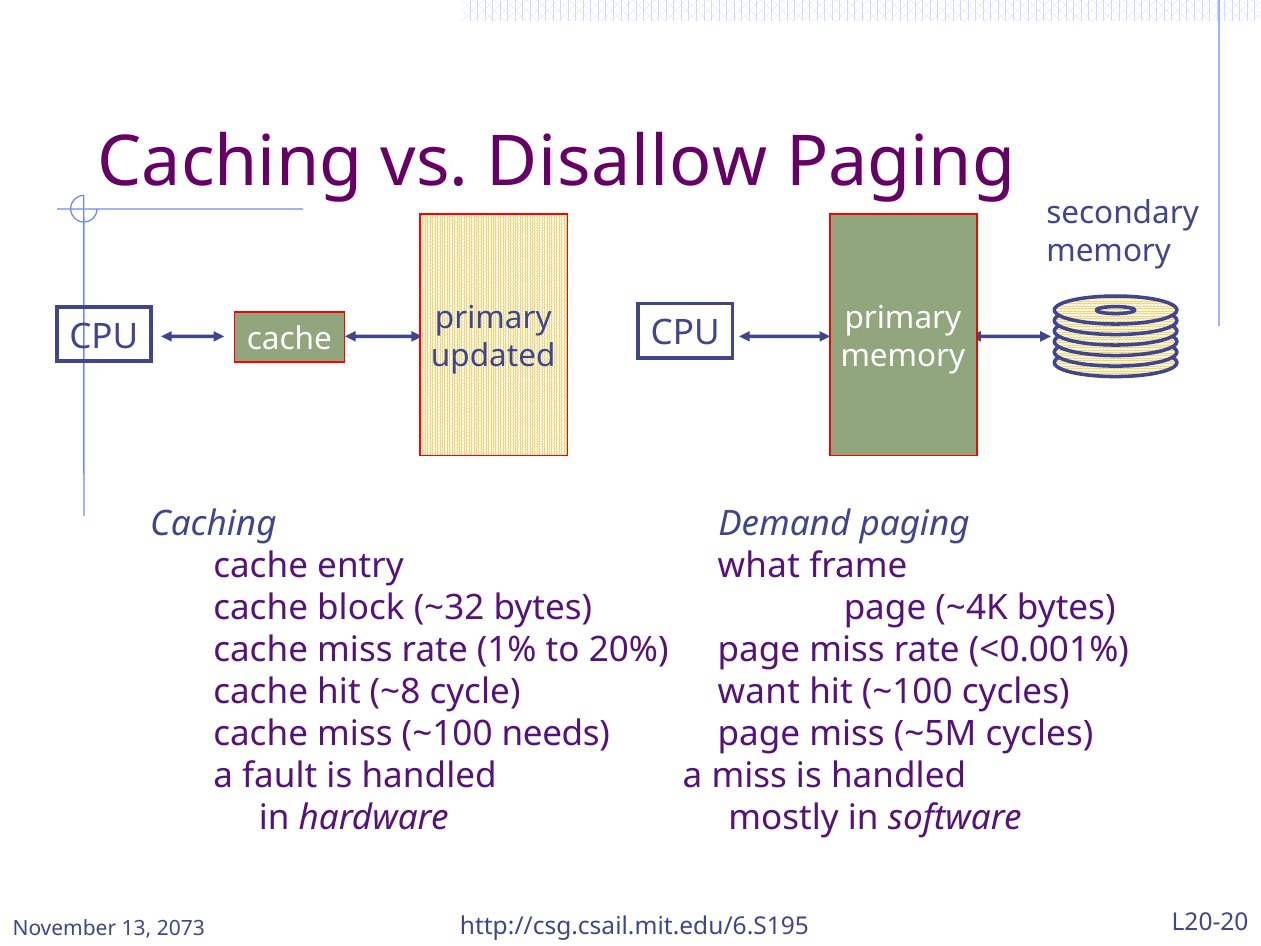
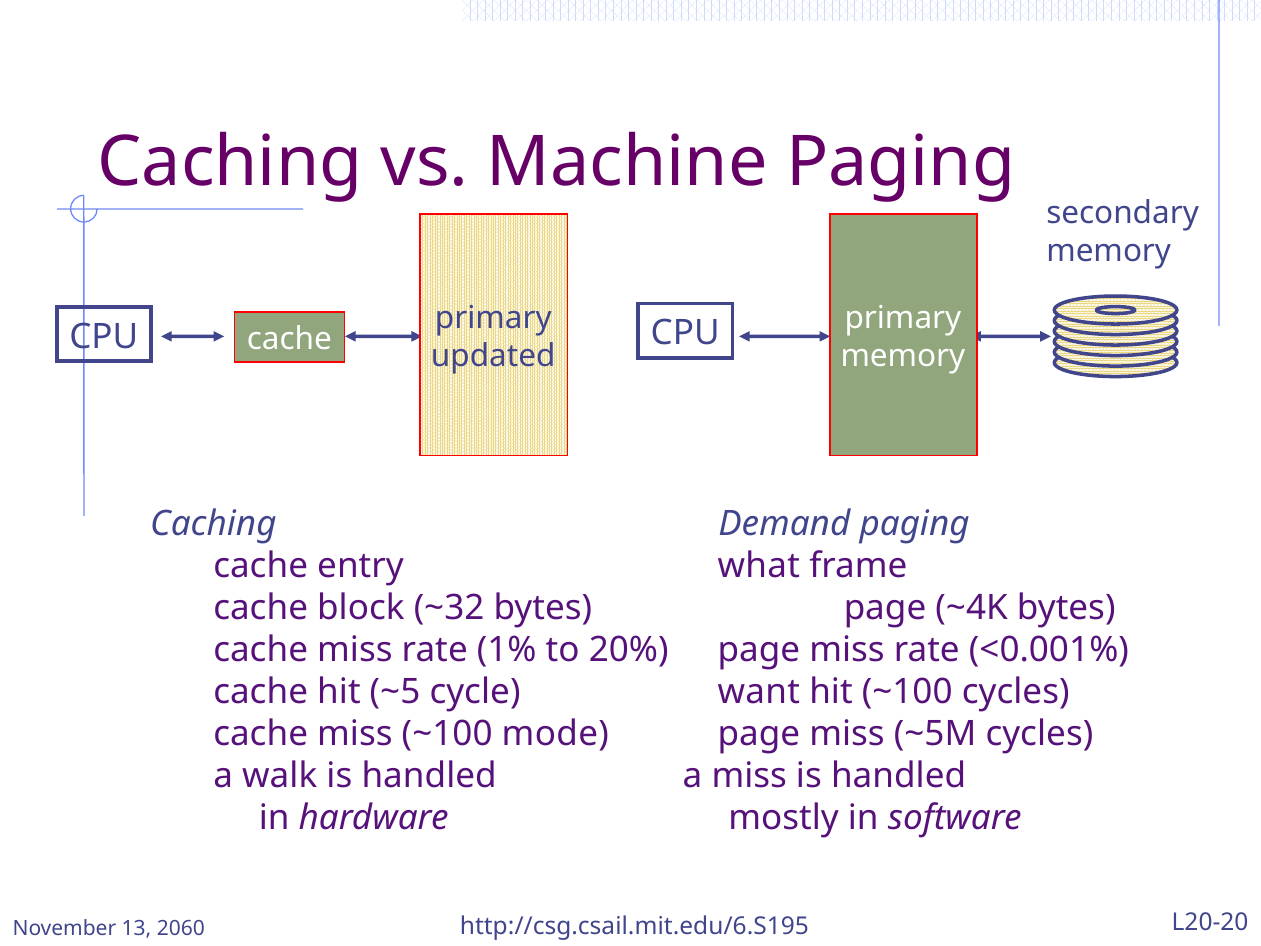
Disallow: Disallow -> Machine
~8: ~8 -> ~5
needs: needs -> mode
fault: fault -> walk
2073: 2073 -> 2060
